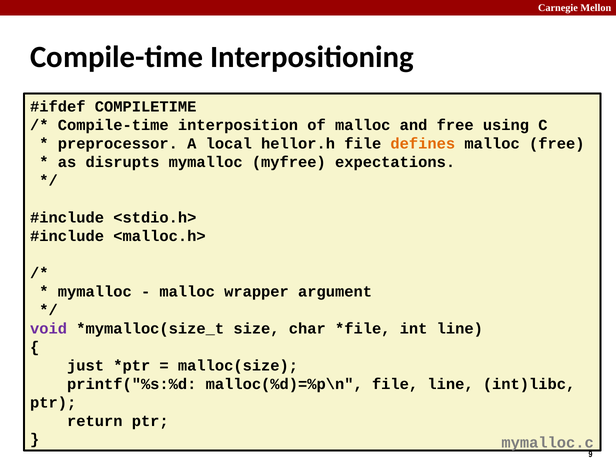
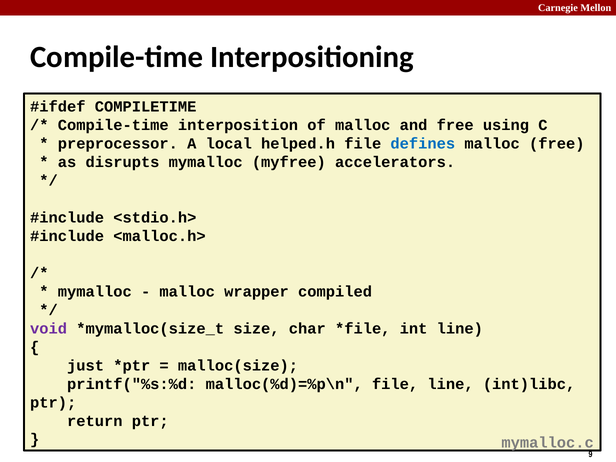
hellor.h: hellor.h -> helped.h
defines colour: orange -> blue
expectations: expectations -> accelerators
argument: argument -> compiled
